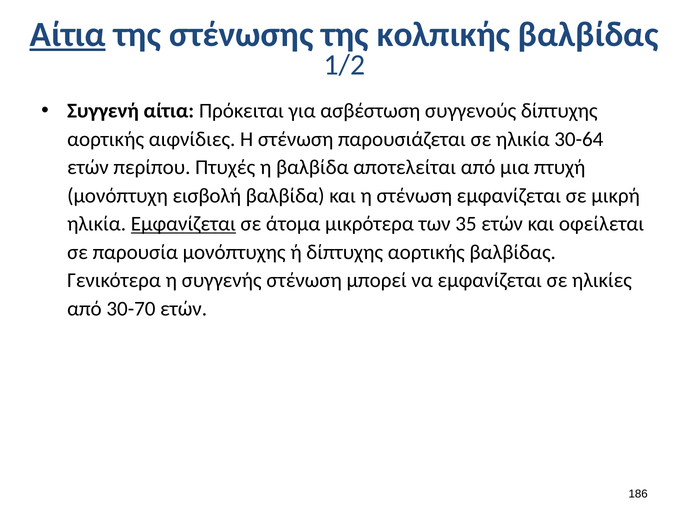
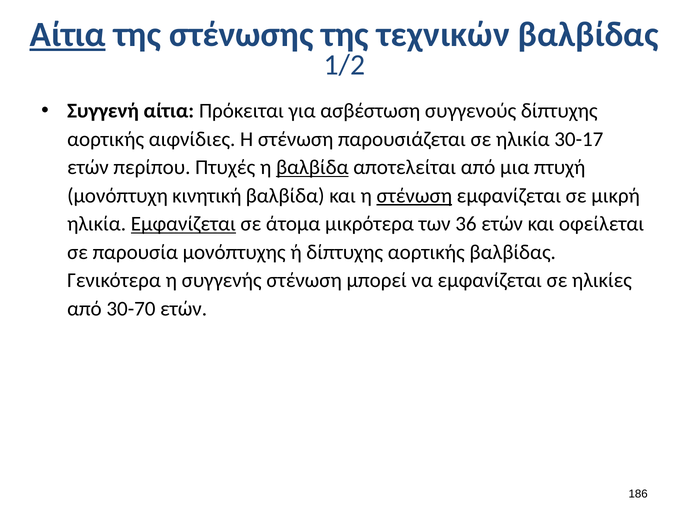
κολπικής: κολπικής -> τεχνικών
30-64: 30-64 -> 30-17
βαλβίδα at (312, 167) underline: none -> present
εισβολή: εισβολή -> κινητική
στένωση at (414, 196) underline: none -> present
35: 35 -> 36
